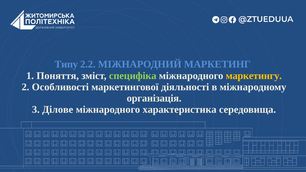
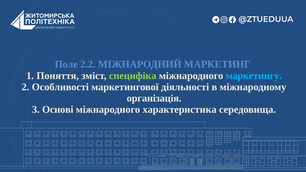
Типу: Типу -> Поле
маркетингу colour: yellow -> light blue
Ділове: Ділове -> Основі
